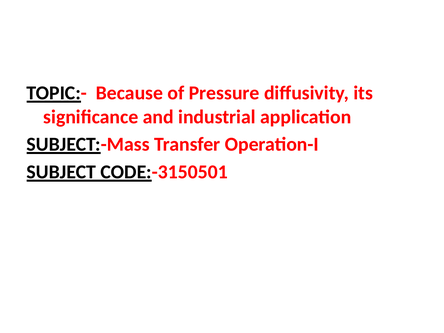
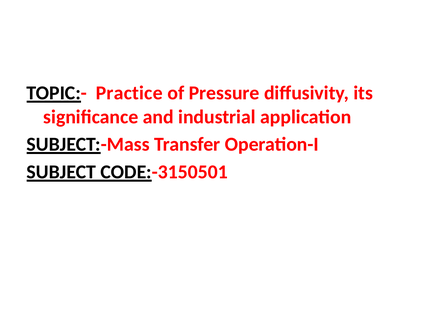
Because: Because -> Practice
